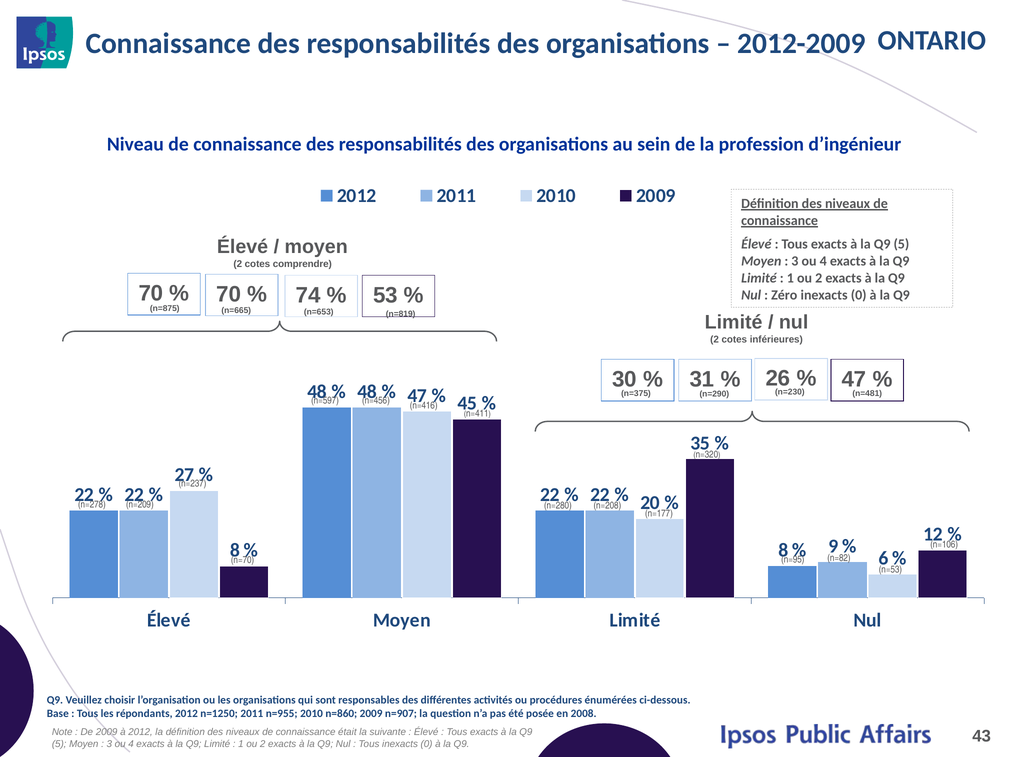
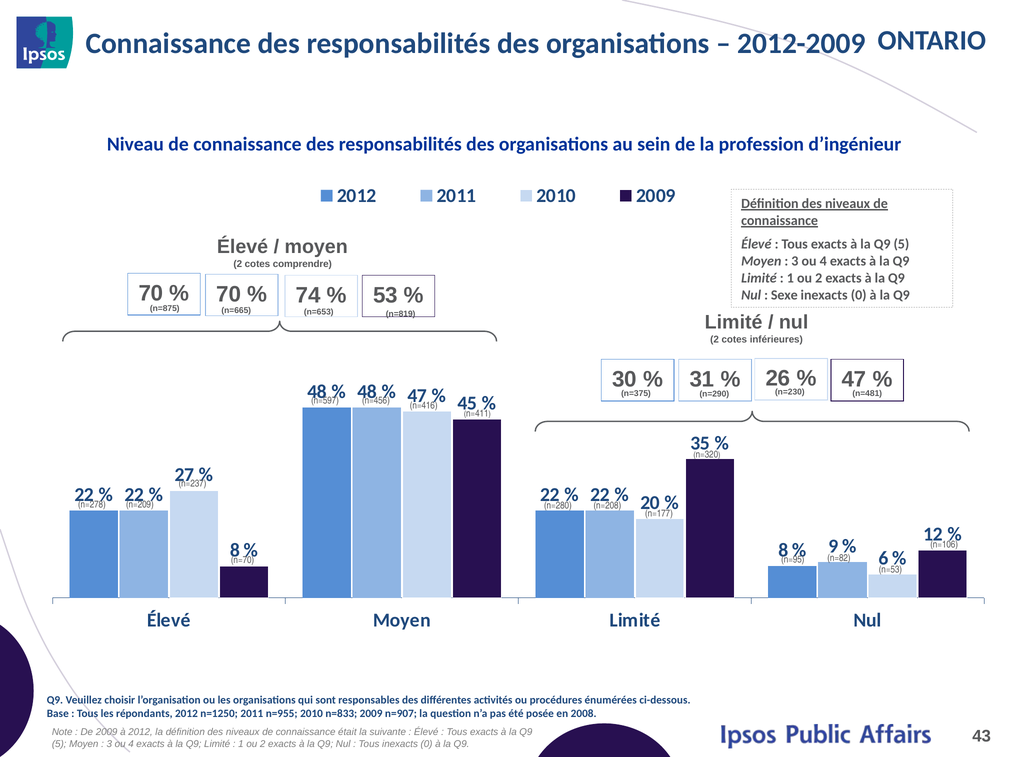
Zéro: Zéro -> Sexe
n=860: n=860 -> n=833
